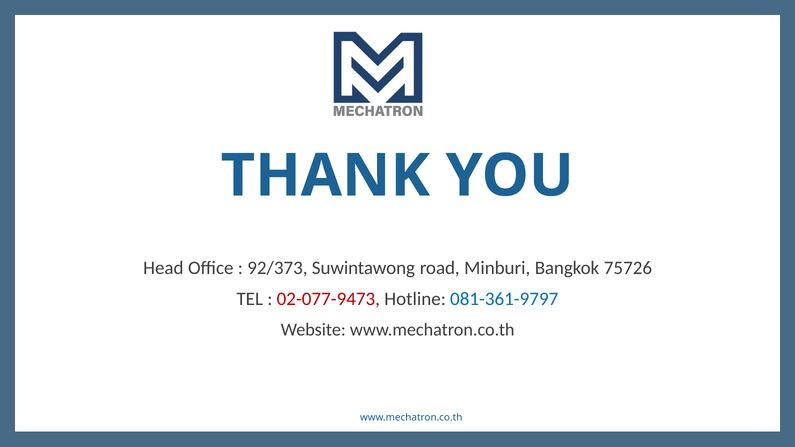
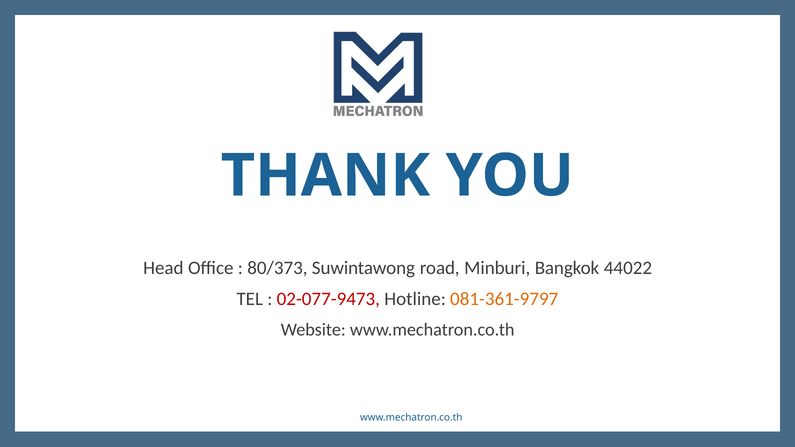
92/373: 92/373 -> 80/373
75726: 75726 -> 44022
081-361-9797 colour: blue -> orange
